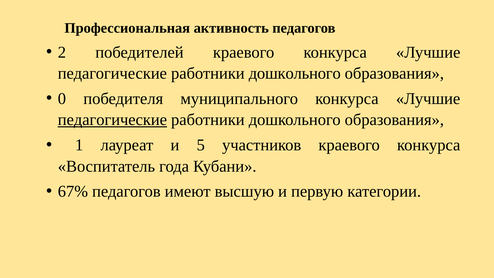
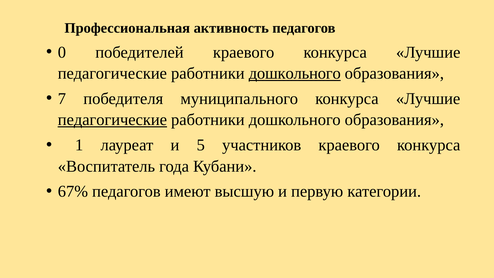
2: 2 -> 0
дошкольного at (295, 73) underline: none -> present
0: 0 -> 7
